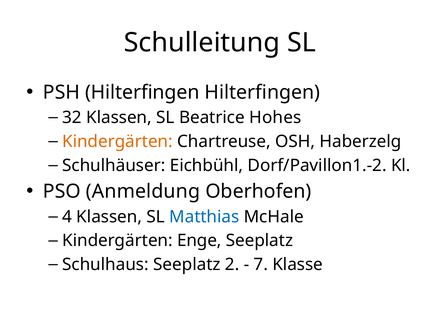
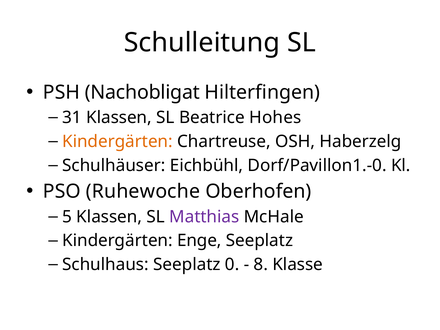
PSH Hilterfingen: Hilterfingen -> Nachobligat
32: 32 -> 31
Dorf/Pavillon1.-2: Dorf/Pavillon1.-2 -> Dorf/Pavillon1.-0
Anmeldung: Anmeldung -> Ruhewoche
4: 4 -> 5
Matthias colour: blue -> purple
2: 2 -> 0
7: 7 -> 8
